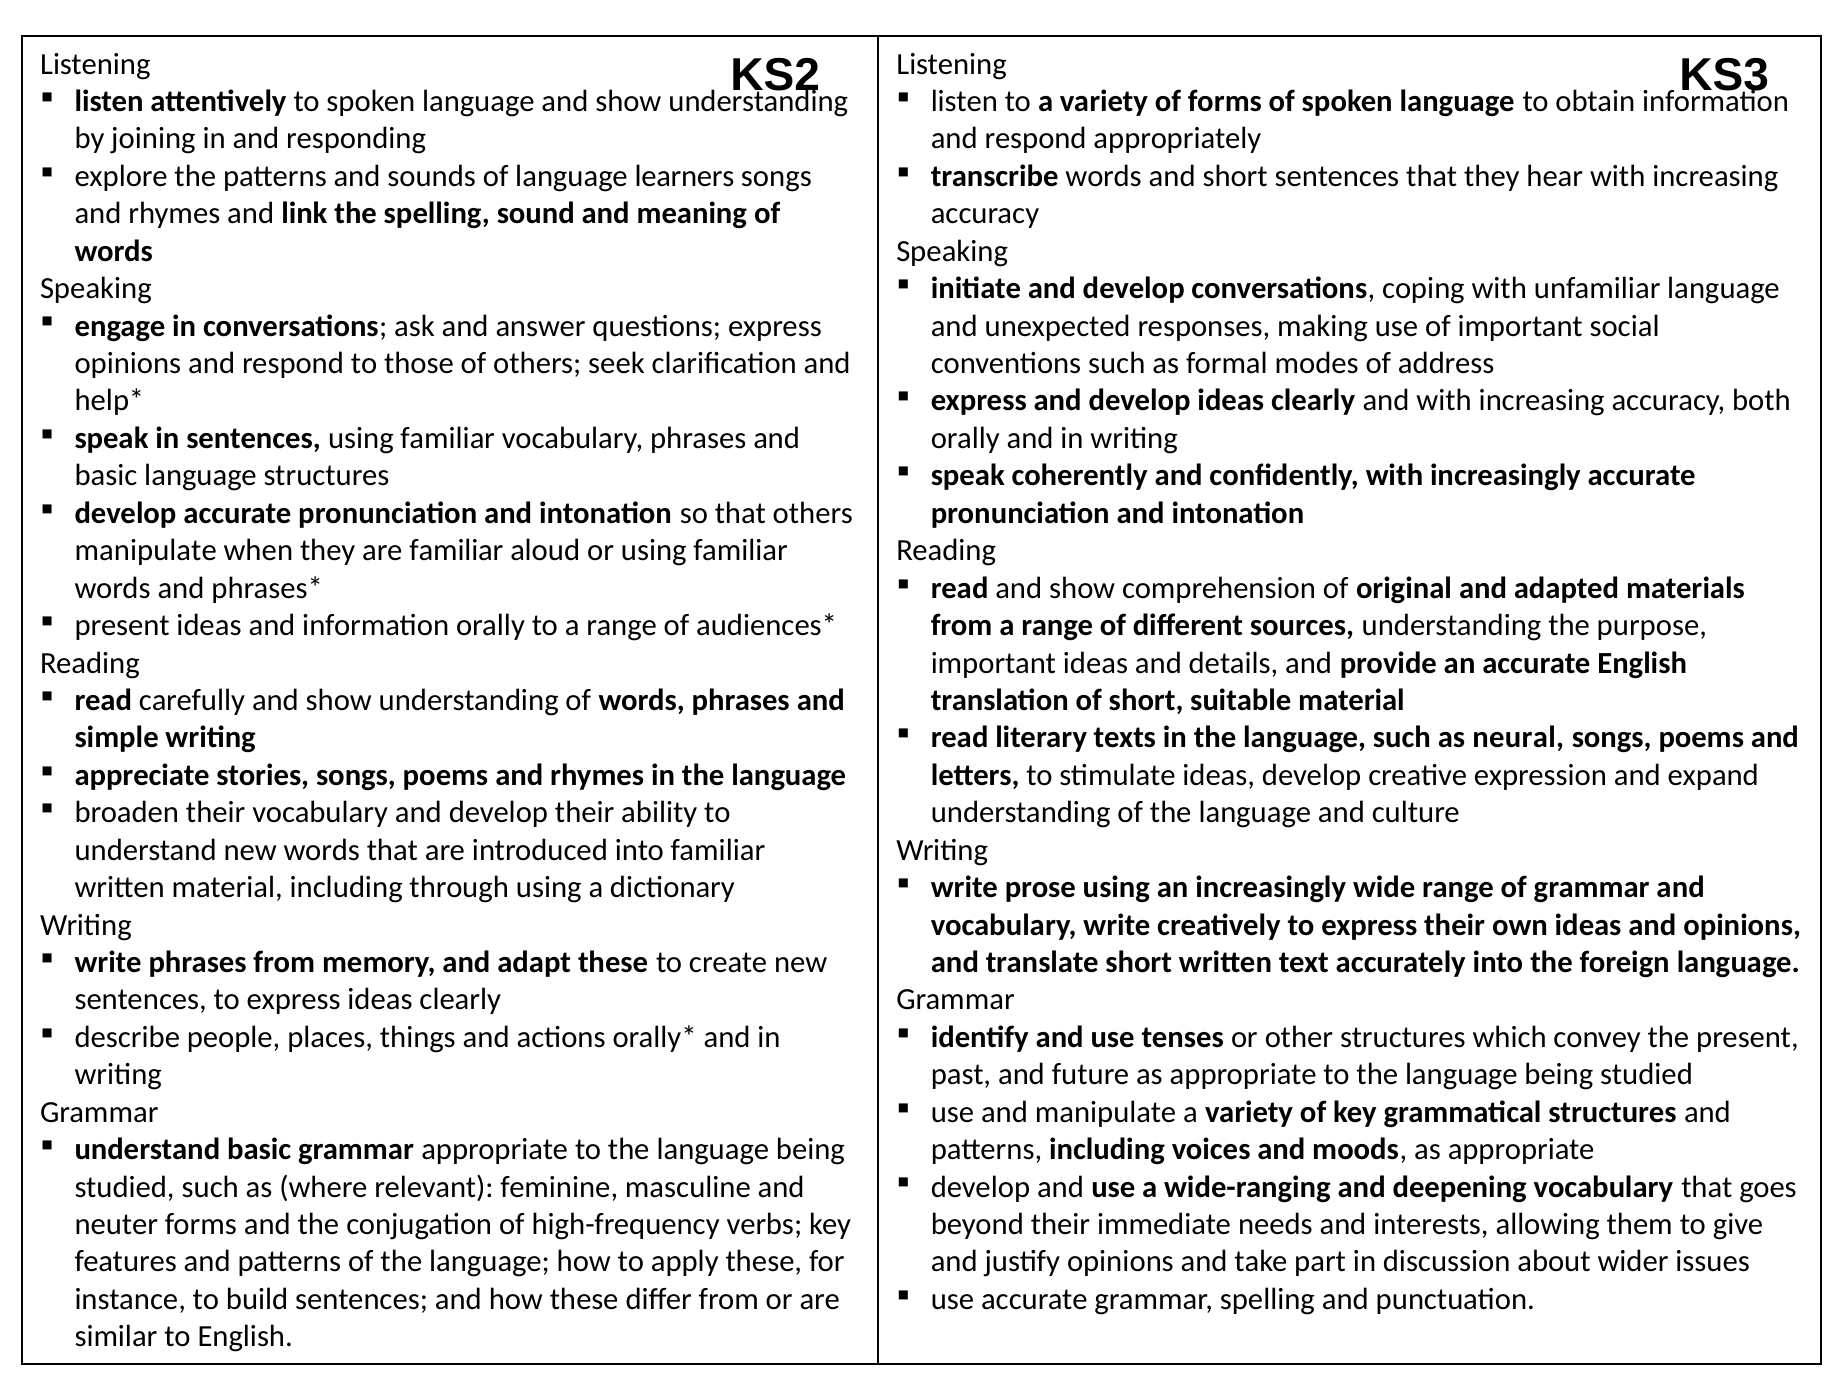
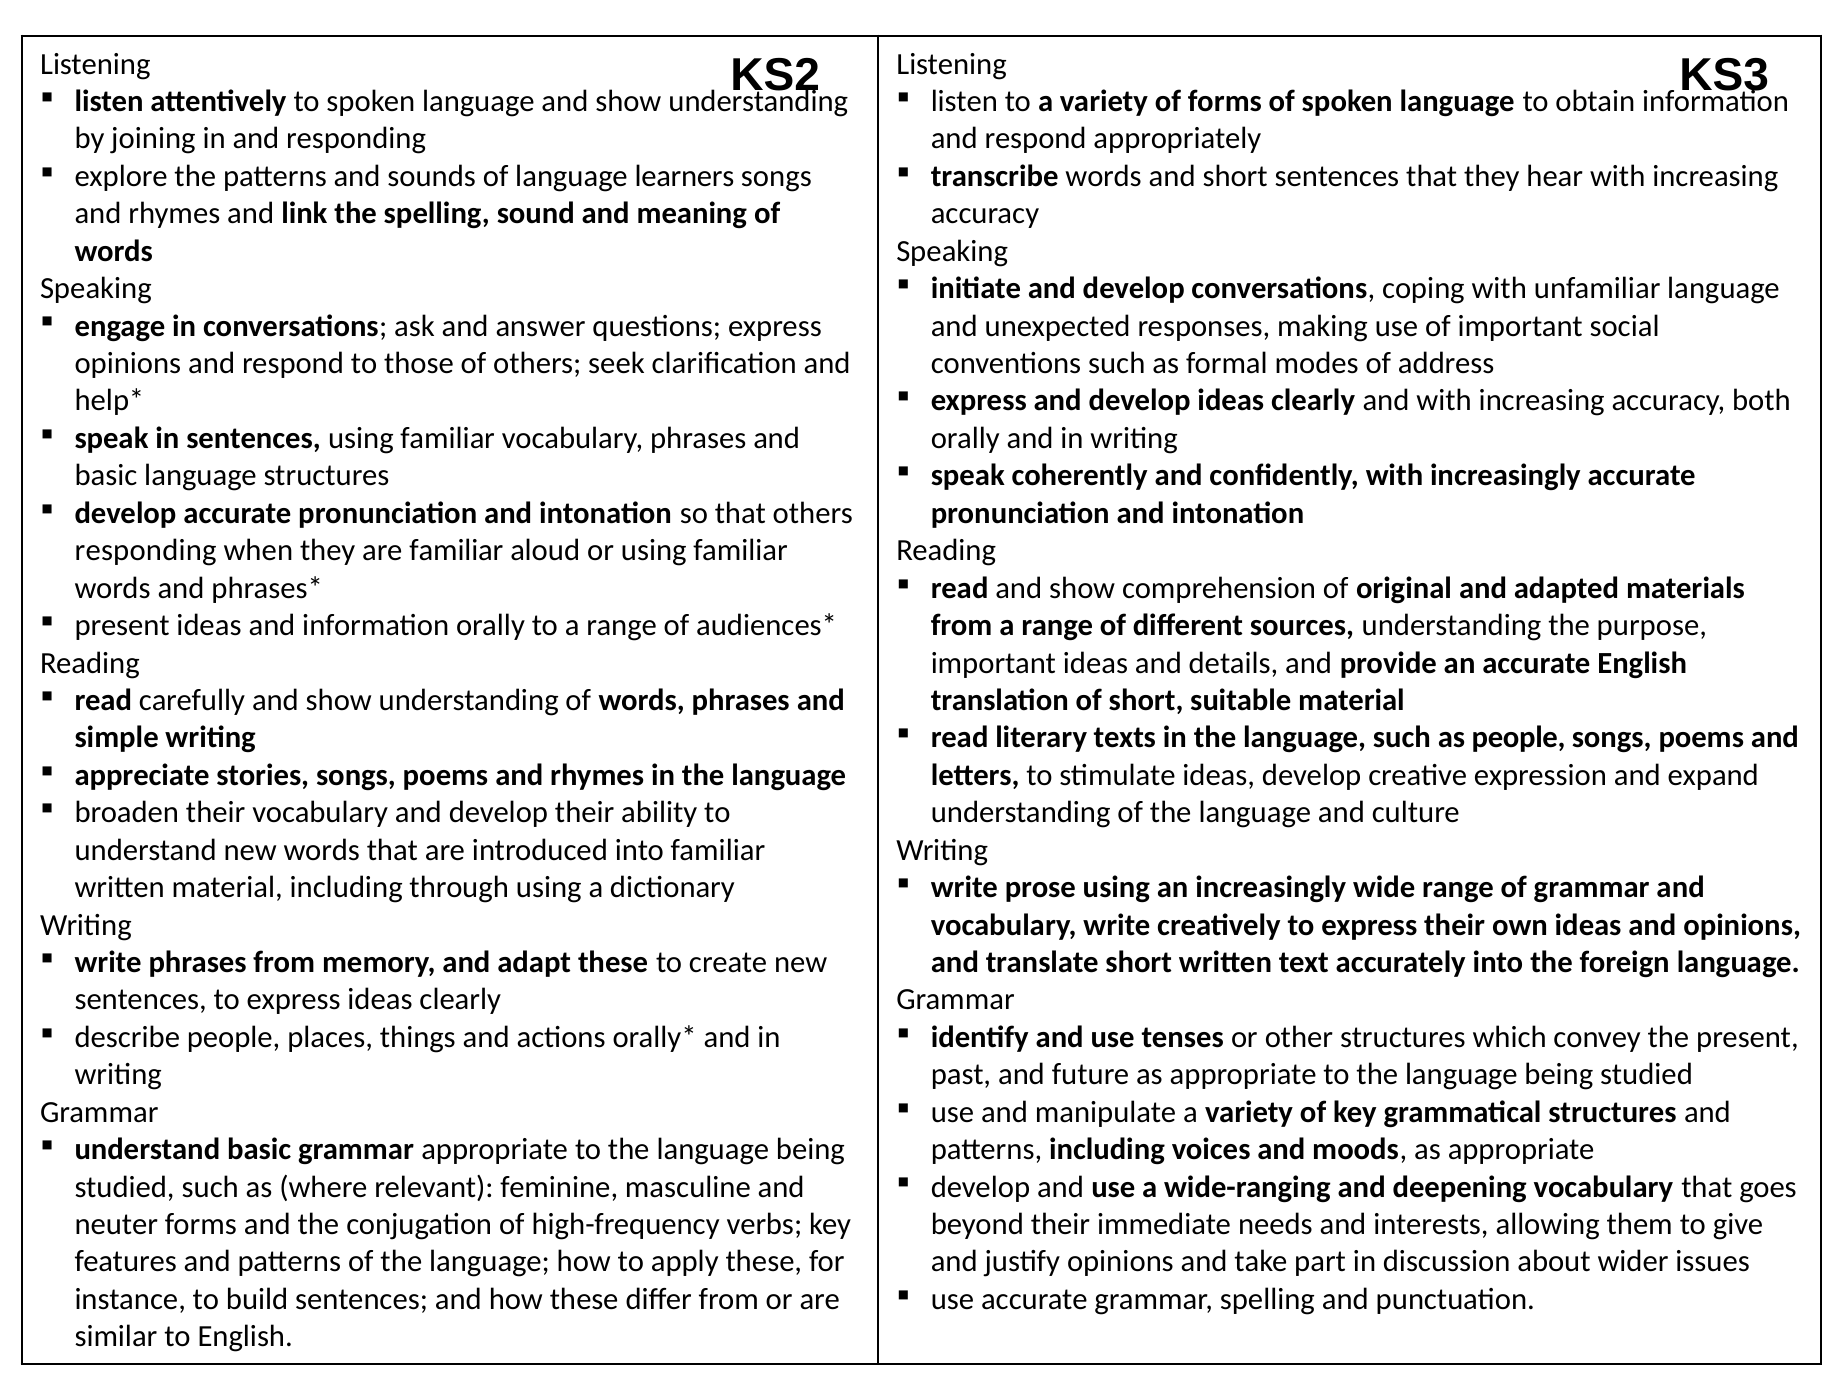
manipulate at (146, 551): manipulate -> responding
as neural: neural -> people
